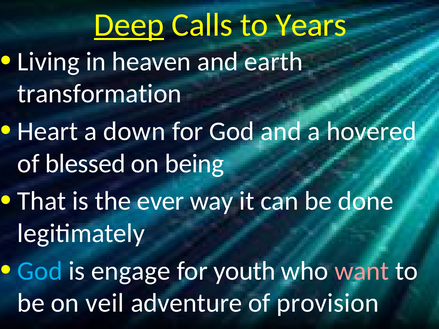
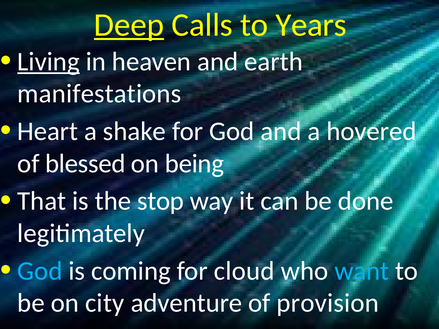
Living underline: none -> present
transformation: transformation -> manifestations
down: down -> shake
ever: ever -> stop
engage: engage -> coming
youth: youth -> cloud
want colour: pink -> light blue
veil: veil -> city
